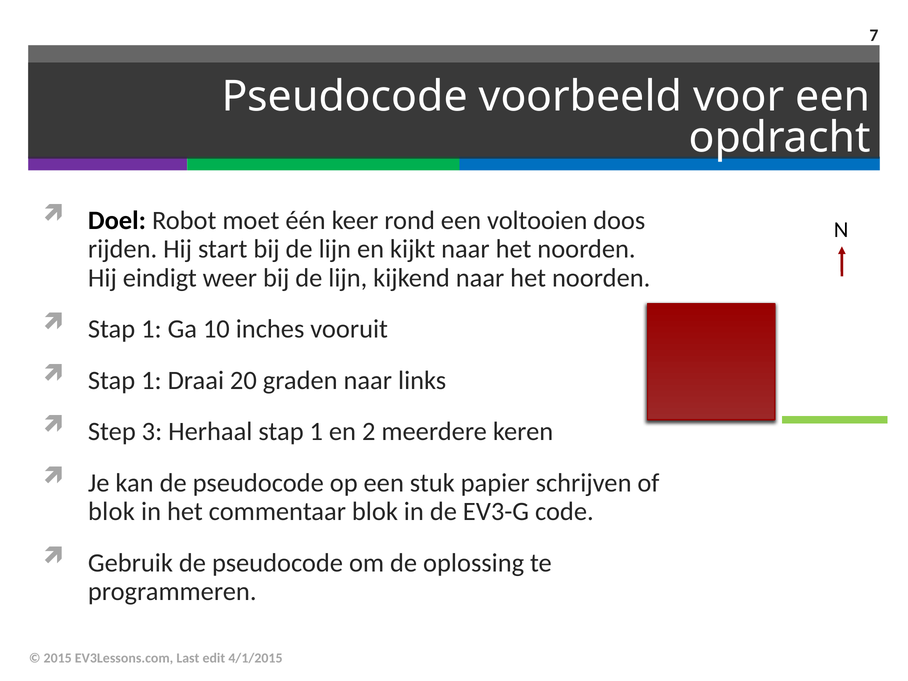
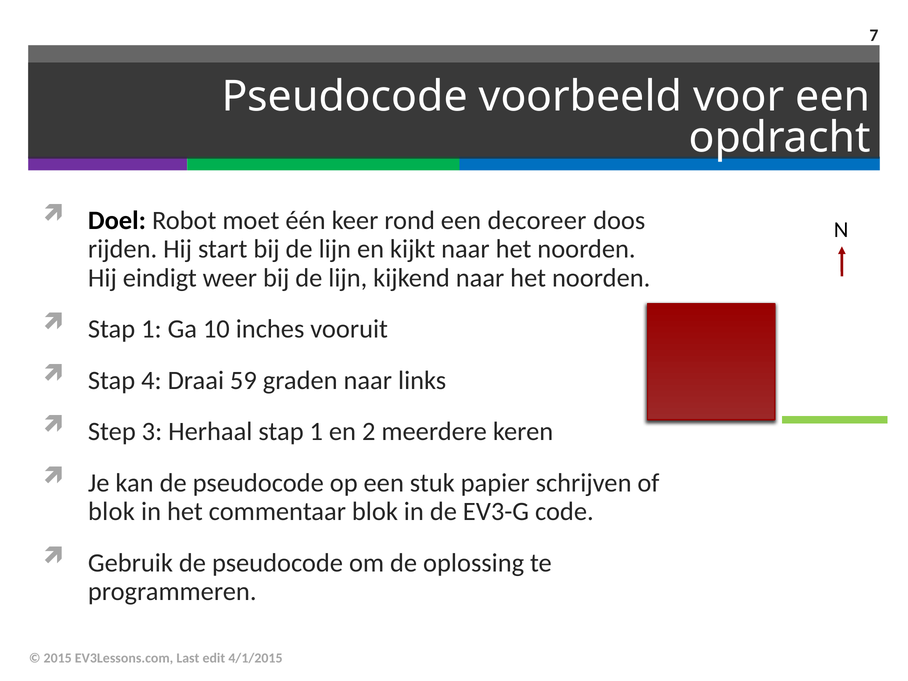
voltooien: voltooien -> decoreer
1 at (151, 380): 1 -> 4
20: 20 -> 59
